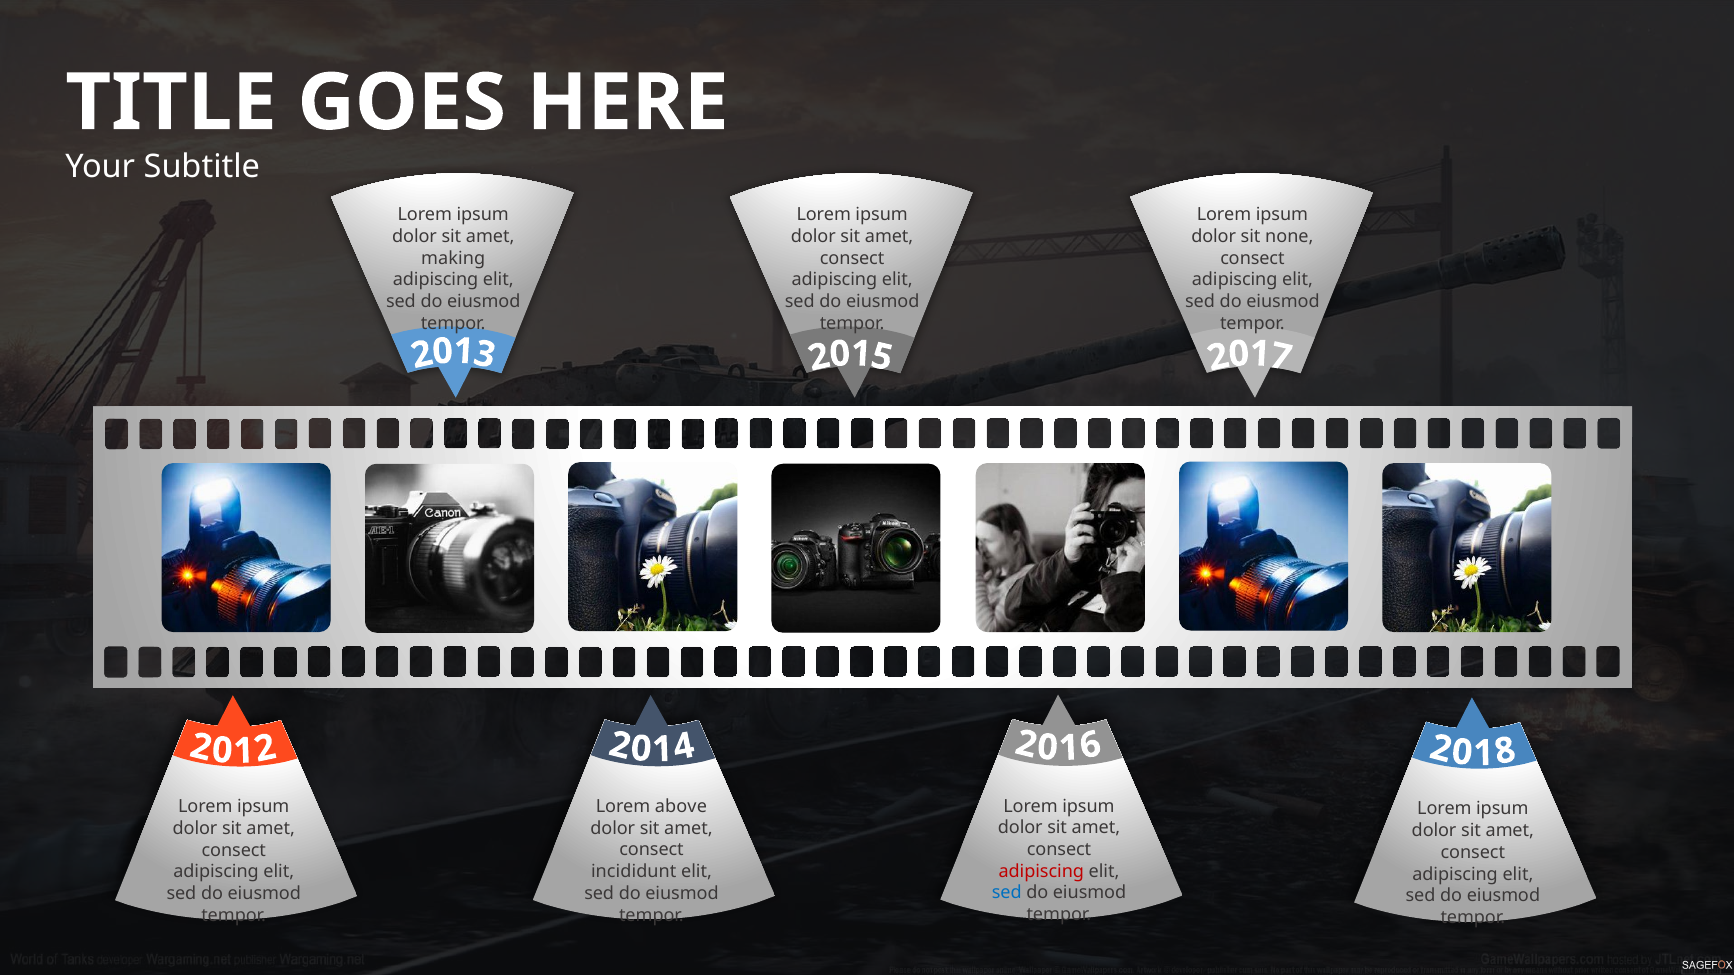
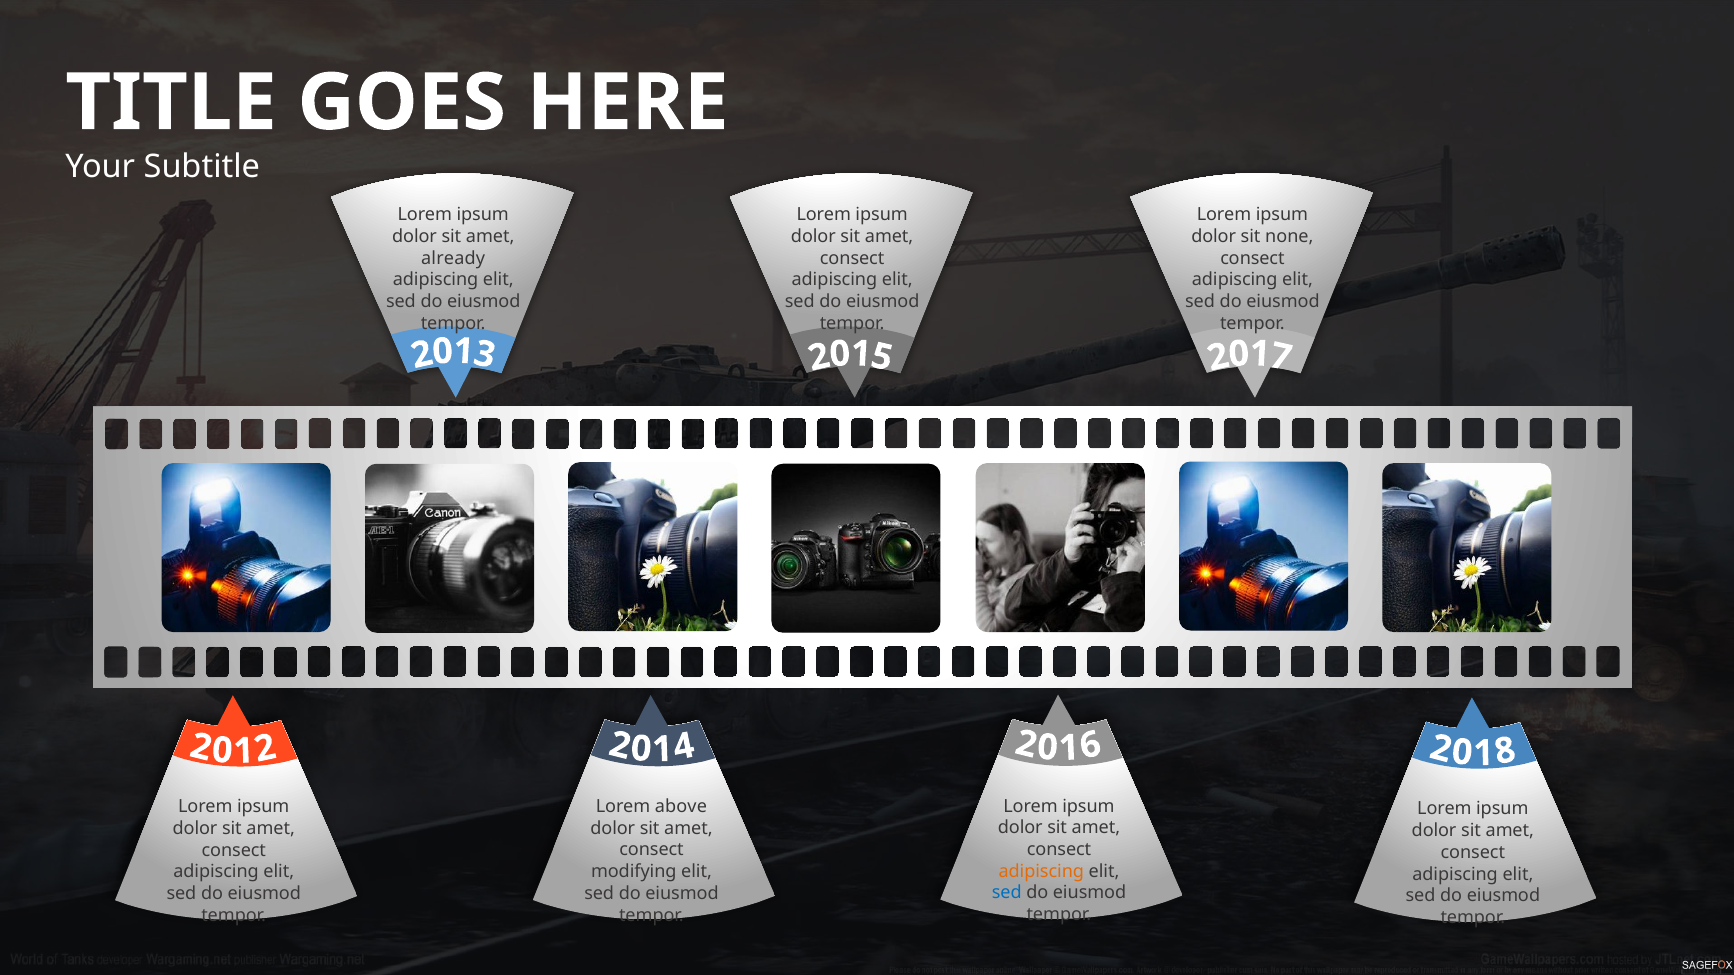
making: making -> already
adipiscing at (1041, 872) colour: red -> orange
incididunt: incididunt -> modifying
